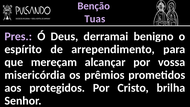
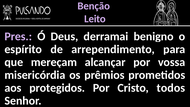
Tuas: Tuas -> Leito
brilha: brilha -> todos
